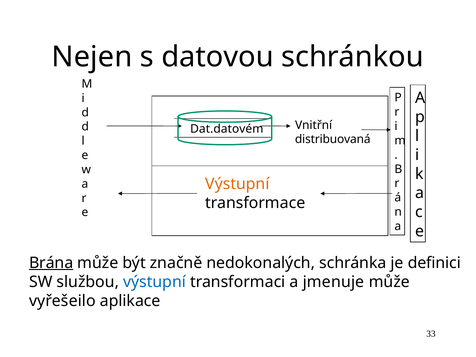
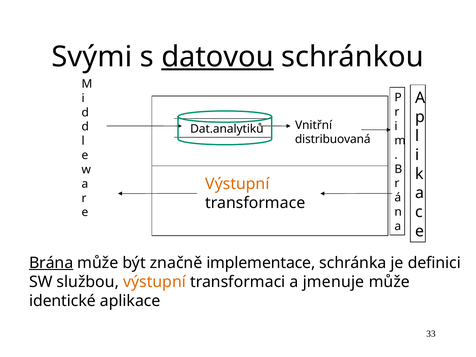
Nejen: Nejen -> Svými
datovou underline: none -> present
Dat.datovém: Dat.datovém -> Dat.analytiků
nedokonalých: nedokonalých -> implementace
výstupní at (155, 282) colour: blue -> orange
vyřešeilo: vyřešeilo -> identické
